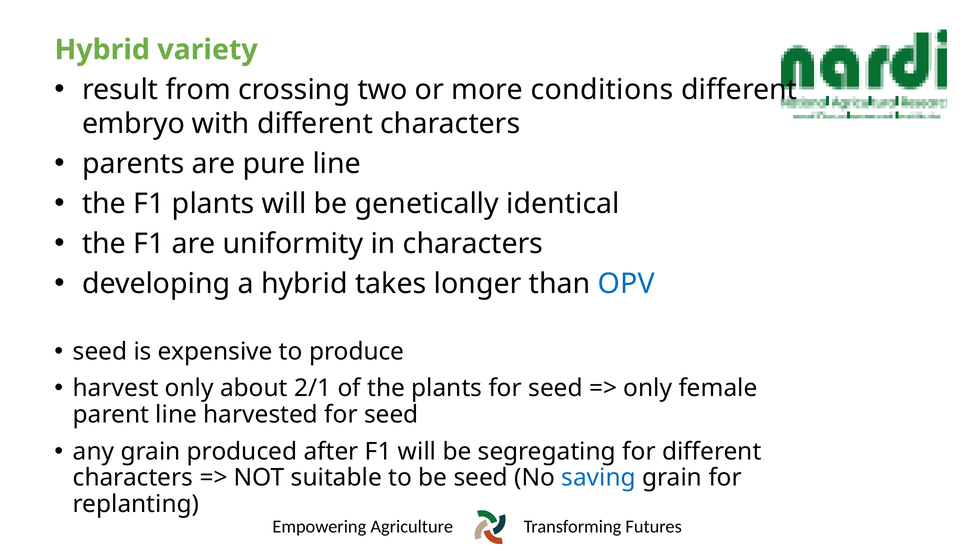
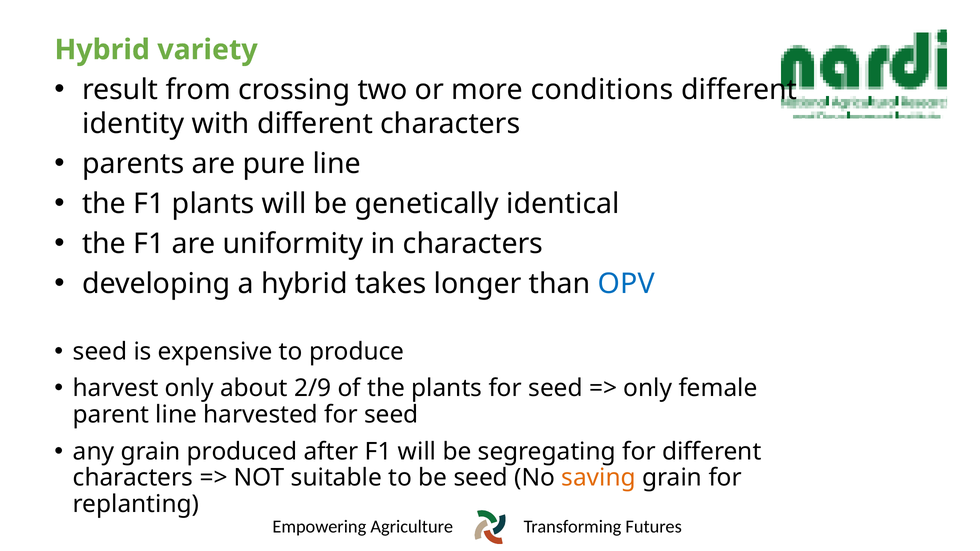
embryo: embryo -> identity
2/1: 2/1 -> 2/9
saving colour: blue -> orange
